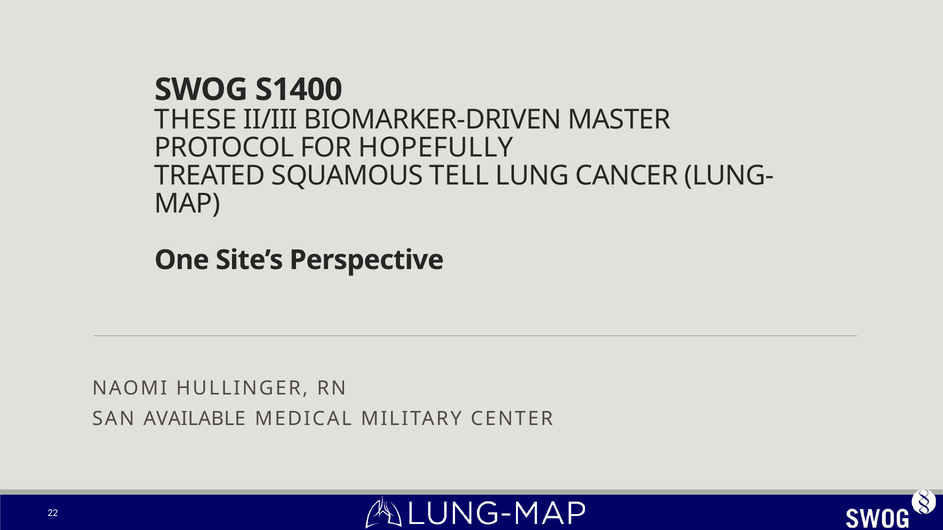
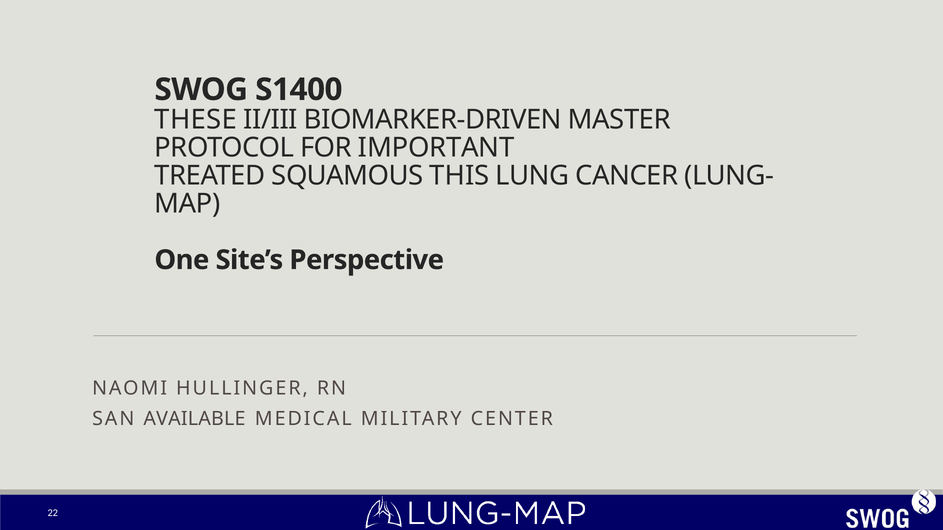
HOPEFULLY: HOPEFULLY -> IMPORTANT
TELL: TELL -> THIS
